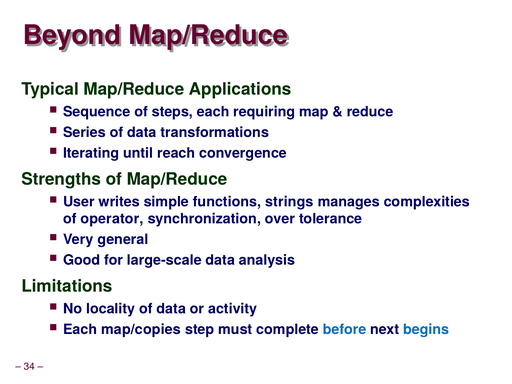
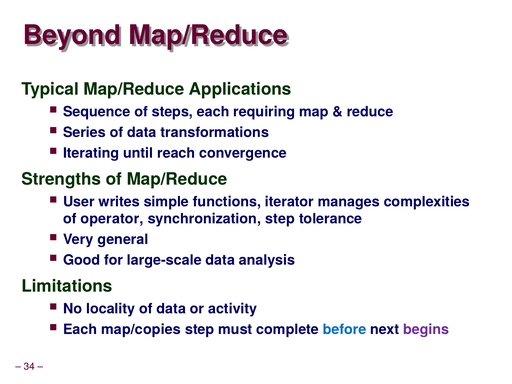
strings: strings -> iterator
synchronization over: over -> step
begins colour: blue -> purple
